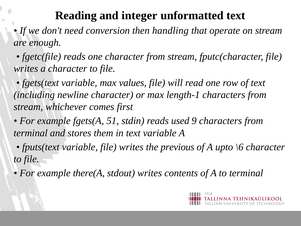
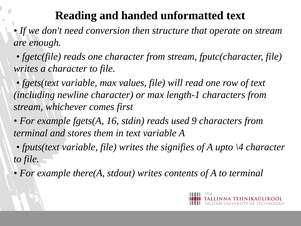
integer: integer -> handed
handling: handling -> structure
51: 51 -> 16
previous: previous -> signifies
\6: \6 -> \4
